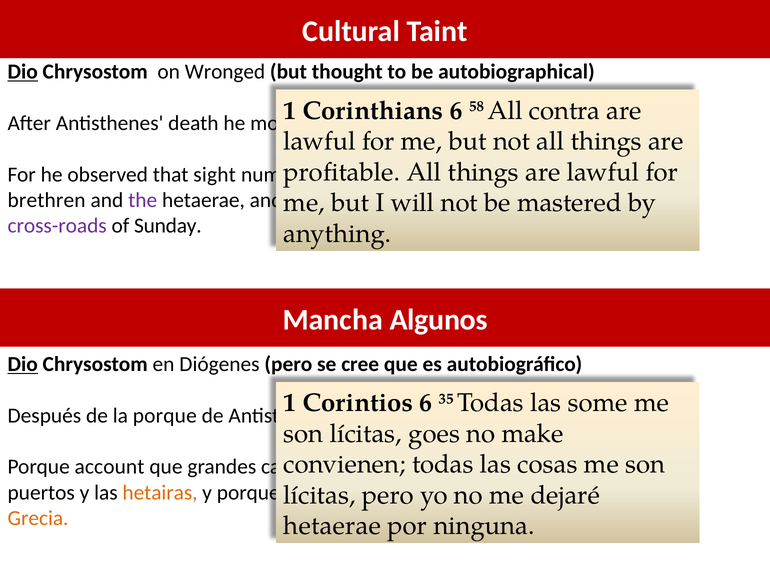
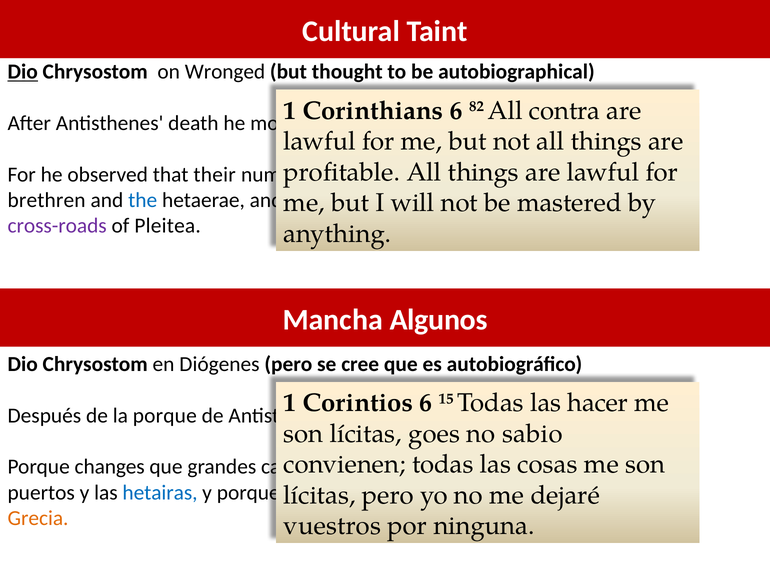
58: 58 -> 82
sight: sight -> their
the at (143, 200) colour: purple -> blue
Sunday: Sunday -> Pleitea
Dio at (23, 365) underline: present -> none
35: 35 -> 15
some: some -> hacer
make: make -> sabio
Porque account: account -> changes
hetairas colour: orange -> blue
hetaerae at (332, 526): hetaerae -> vuestros
